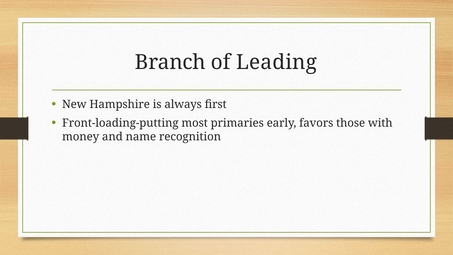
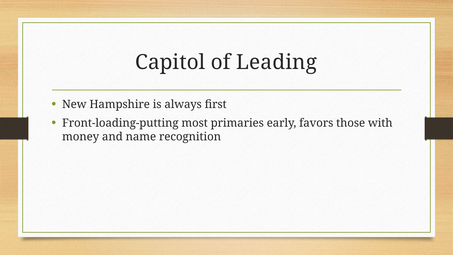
Branch: Branch -> Capitol
